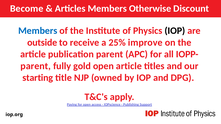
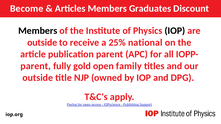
Otherwise: Otherwise -> Graduates
Members at (38, 31) colour: blue -> black
improve: improve -> national
open article: article -> family
starting at (38, 78): starting -> outside
